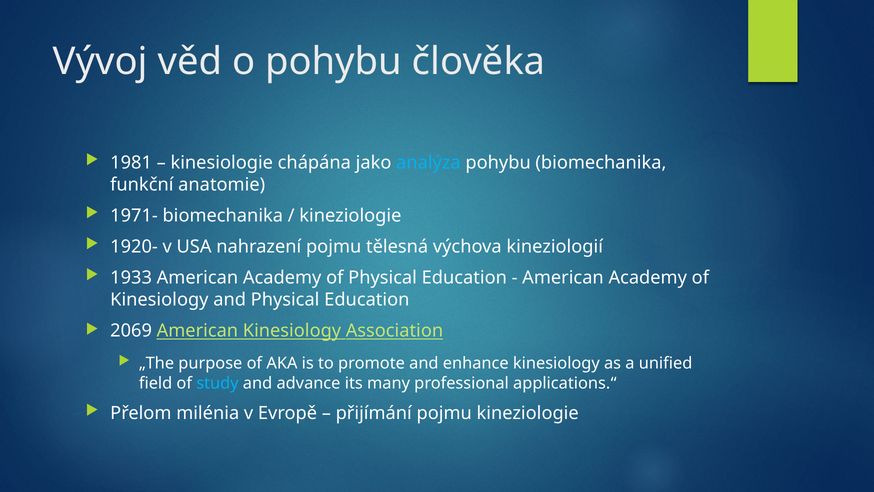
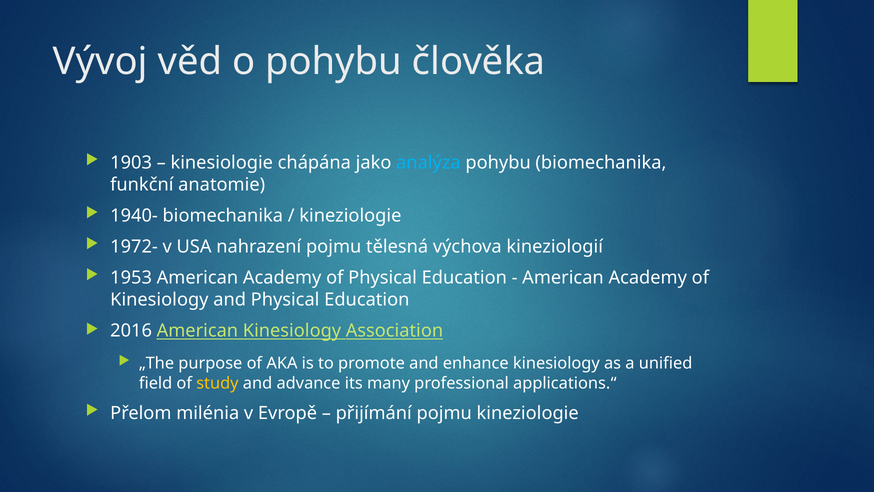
1981: 1981 -> 1903
1971-: 1971- -> 1940-
1920-: 1920- -> 1972-
1933: 1933 -> 1953
2069: 2069 -> 2016
study colour: light blue -> yellow
